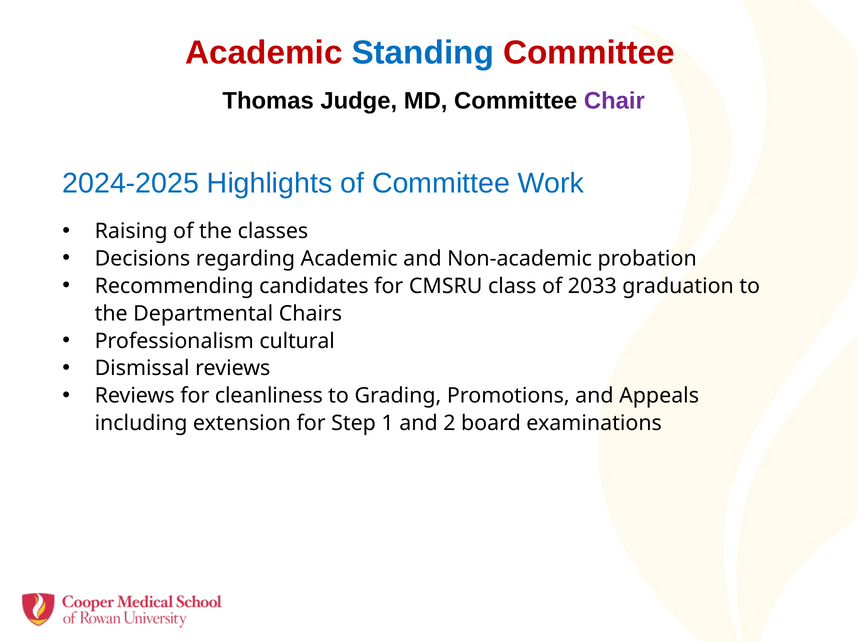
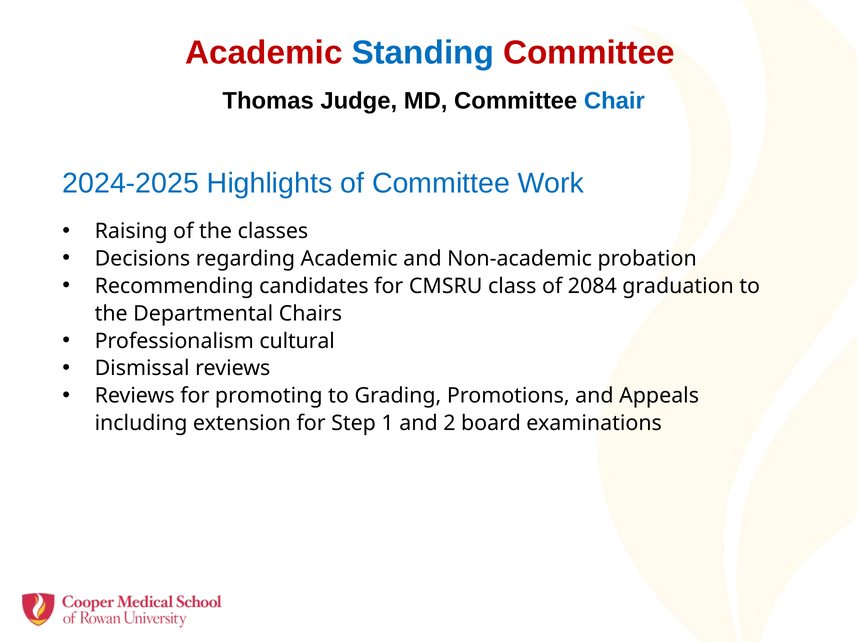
Chair colour: purple -> blue
2033: 2033 -> 2084
cleanliness: cleanliness -> promoting
